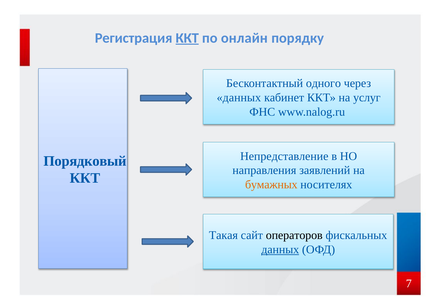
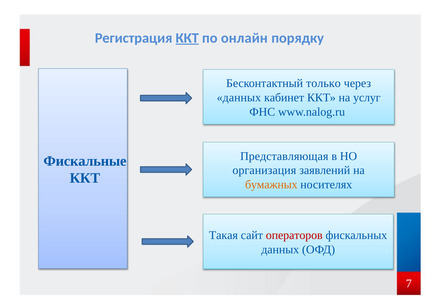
одного: одного -> только
Непредставление: Непредставление -> Представляющая
Порядковый: Порядковый -> Фискальные
направления: направления -> организация
операторов colour: black -> red
данных at (280, 250) underline: present -> none
